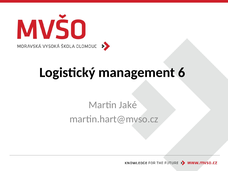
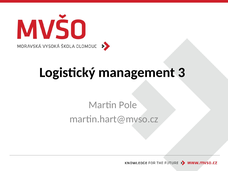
6: 6 -> 3
Jaké: Jaké -> Pole
